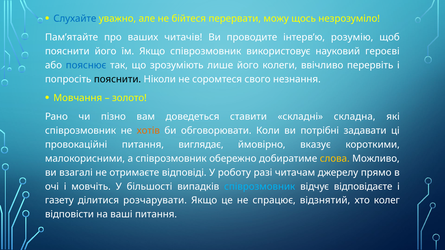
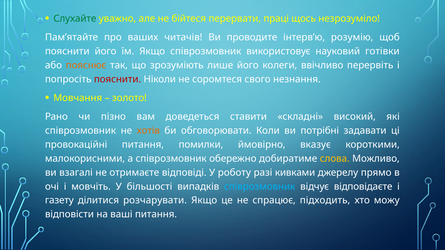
Слухайте colour: blue -> green
можу: можу -> праці
героєві: героєві -> готівки
пояснює colour: blue -> orange
пояснити at (118, 79) colour: black -> red
складна: складна -> високий
виглядає: виглядає -> помилки
читачам: читачам -> кивками
відзнятий: відзнятий -> підходить
колег: колег -> можу
